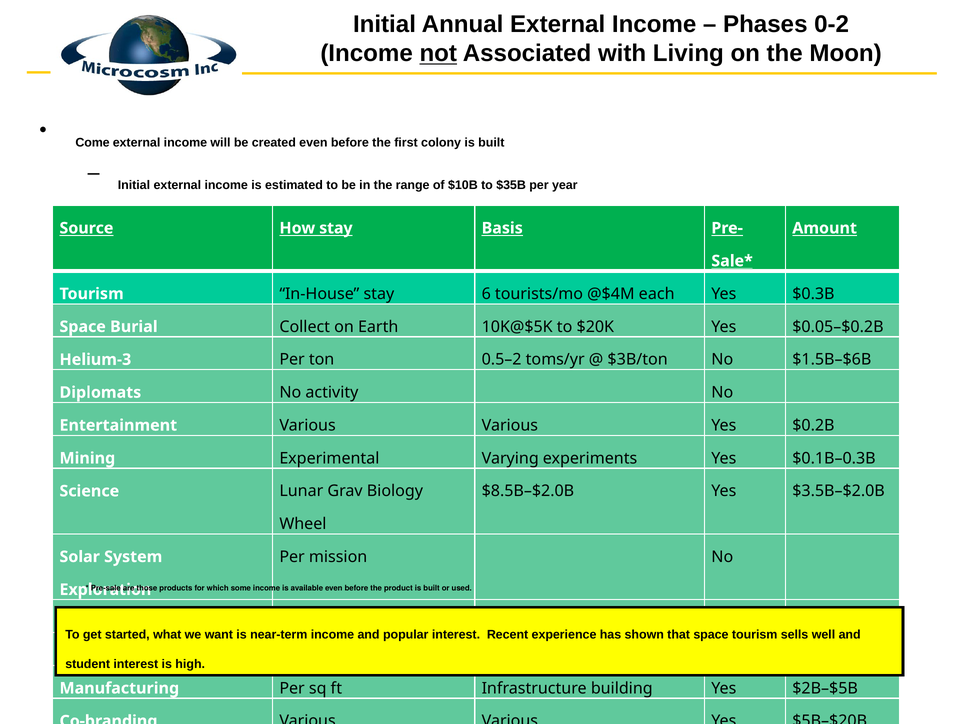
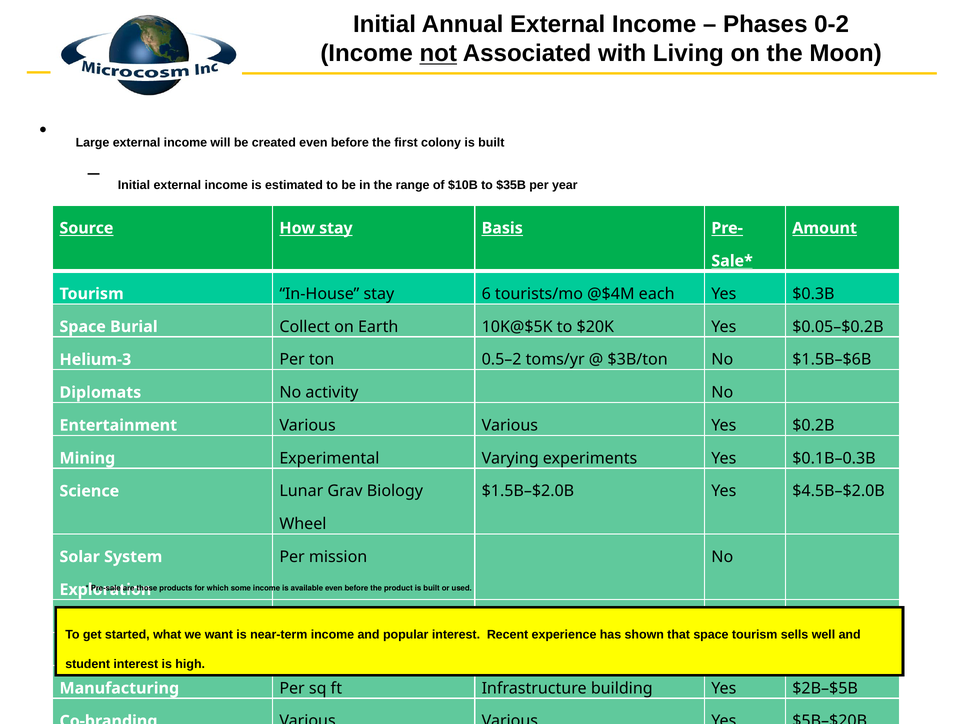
Come: Come -> Large
$8.5B–$2.0B: $8.5B–$2.0B -> $1.5B–$2.0B
$3.5B–$2.0B: $3.5B–$2.0B -> $4.5B–$2.0B
